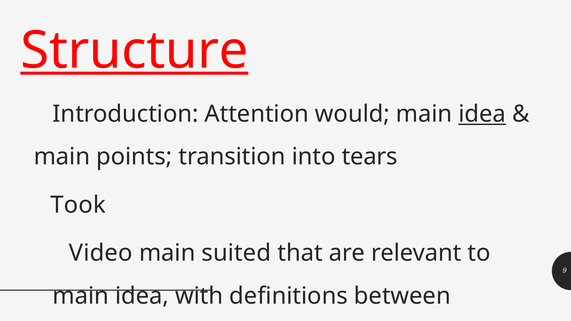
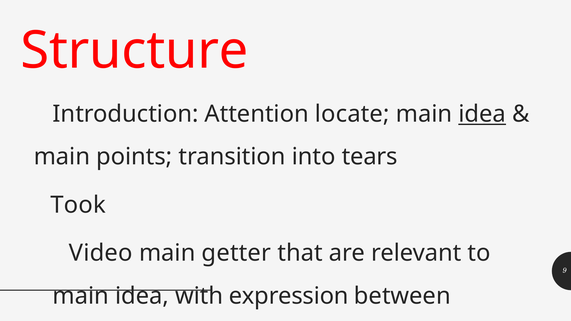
Structure underline: present -> none
would: would -> locate
suited: suited -> getter
definitions: definitions -> expression
